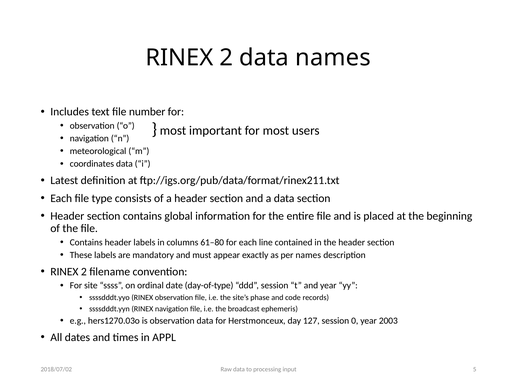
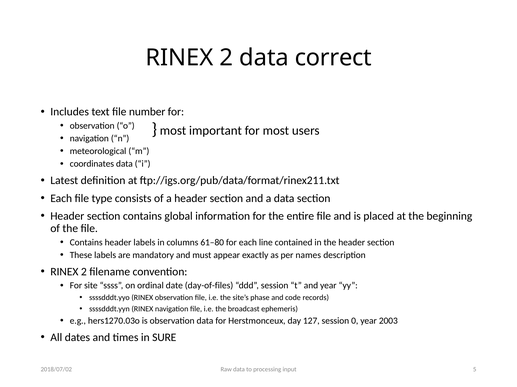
data names: names -> correct
day-of-type: day-of-type -> day-of-files
APPL: APPL -> SURE
